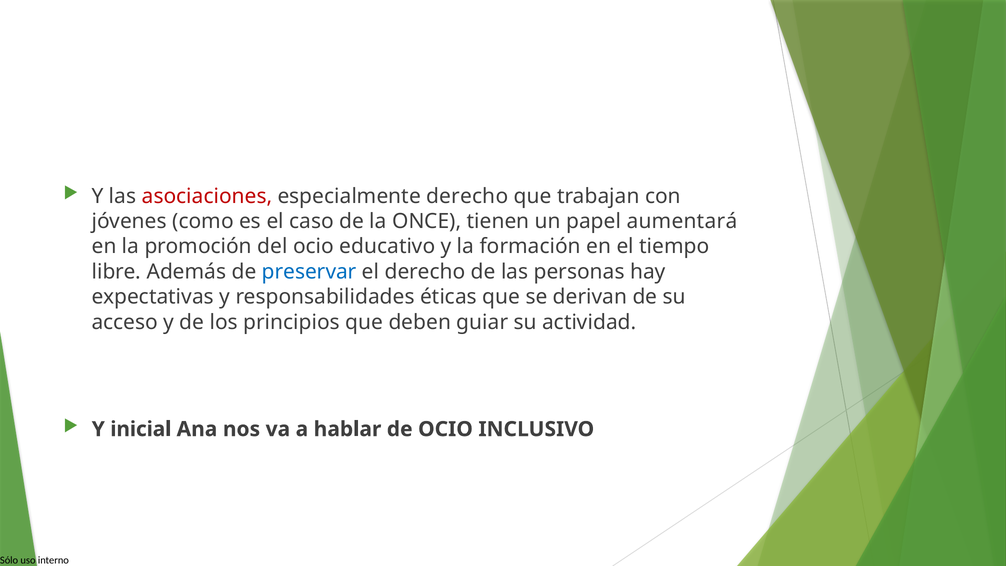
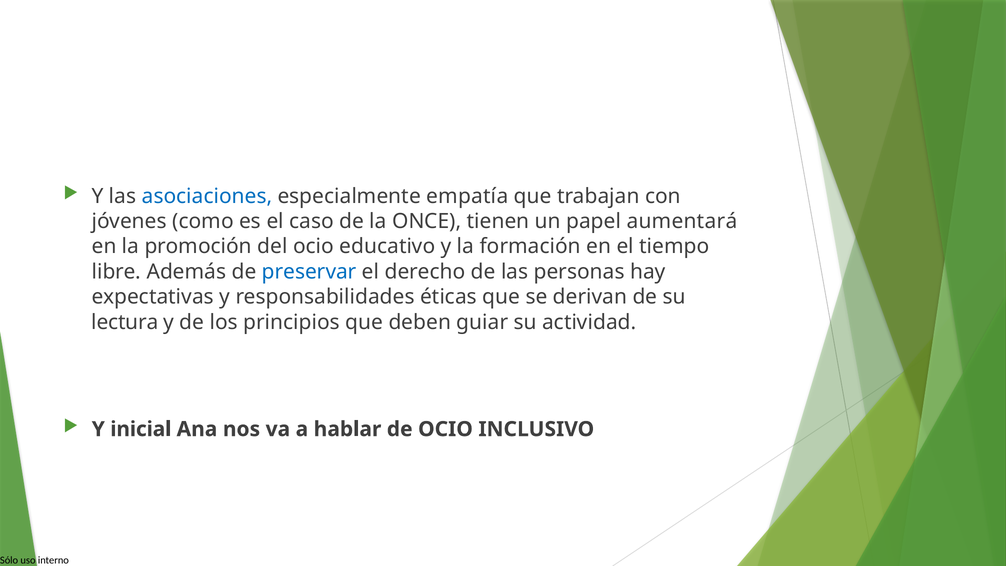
asociaciones colour: red -> blue
especialmente derecho: derecho -> empatía
acceso: acceso -> lectura
